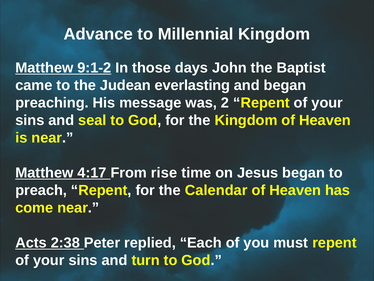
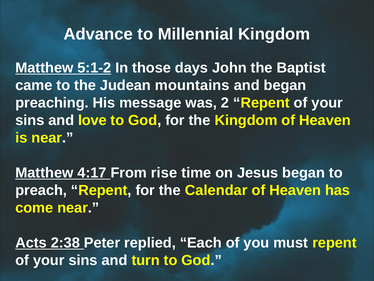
9:1-2: 9:1-2 -> 5:1-2
everlasting: everlasting -> mountains
seal: seal -> love
